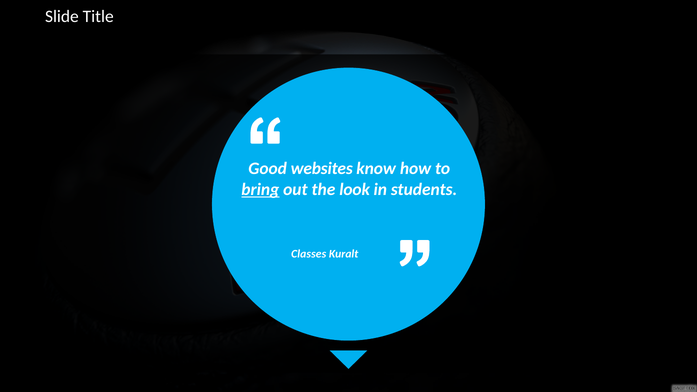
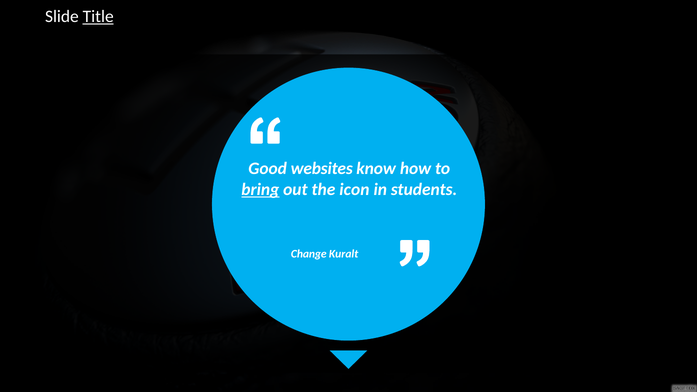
Title underline: none -> present
look: look -> icon
Classes: Classes -> Change
